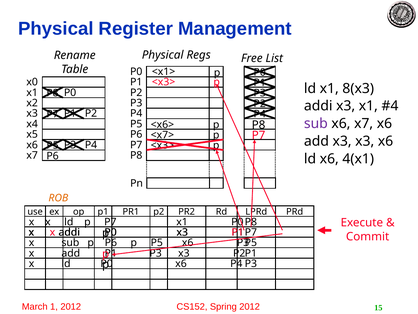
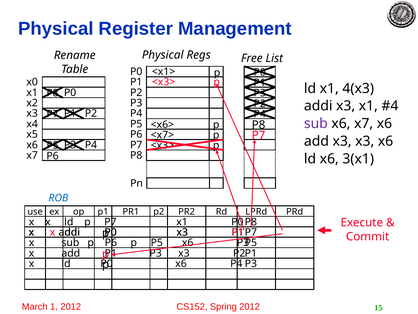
8(x3: 8(x3 -> 4(x3
4(x1: 4(x1 -> 3(x1
ROB colour: orange -> blue
